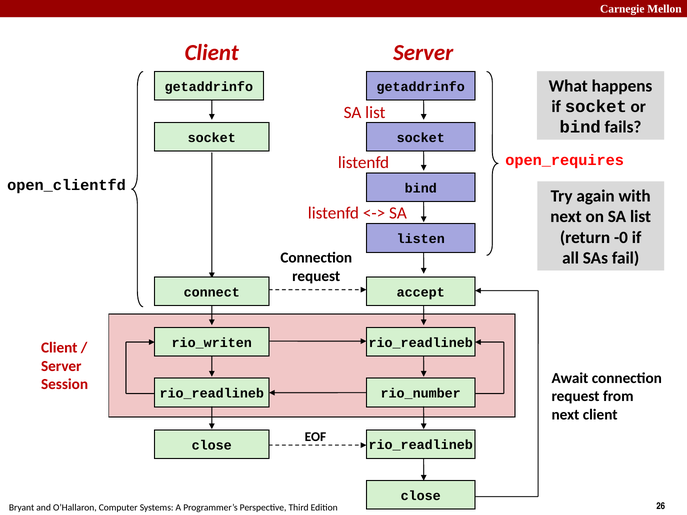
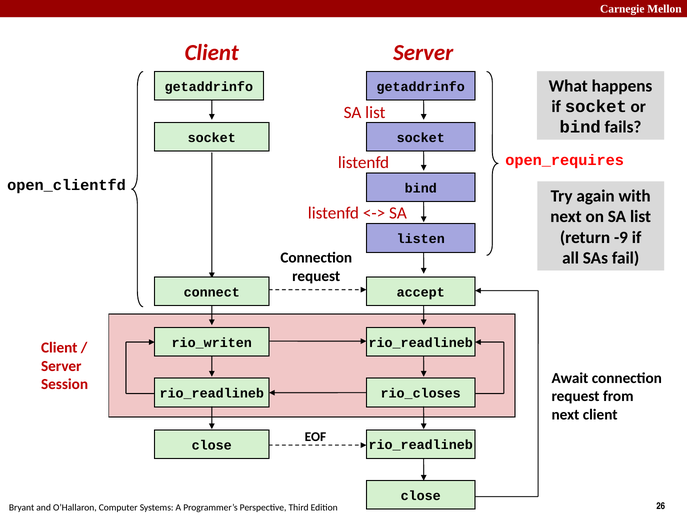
-0: -0 -> -9
rio_number: rio_number -> rio_closes
